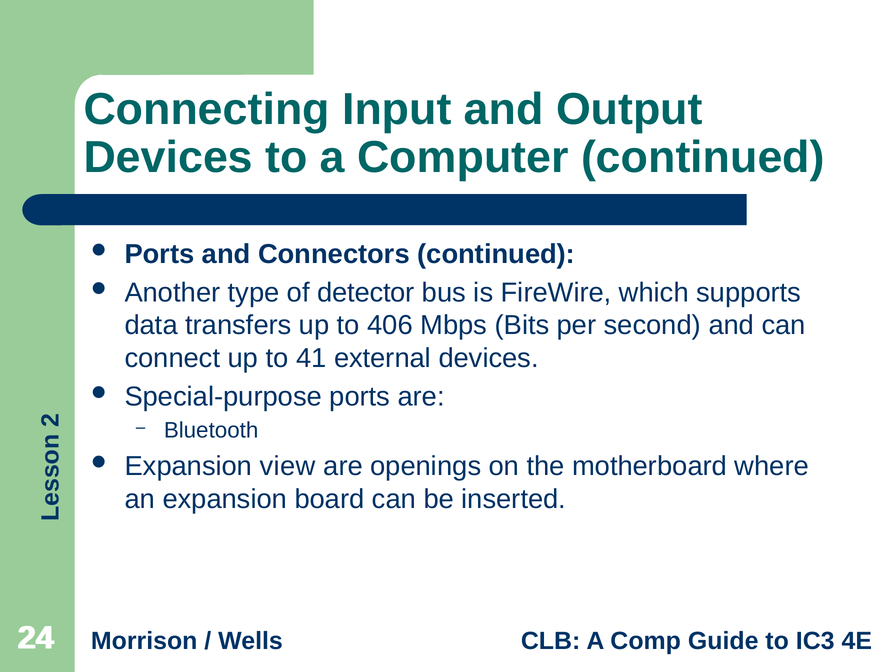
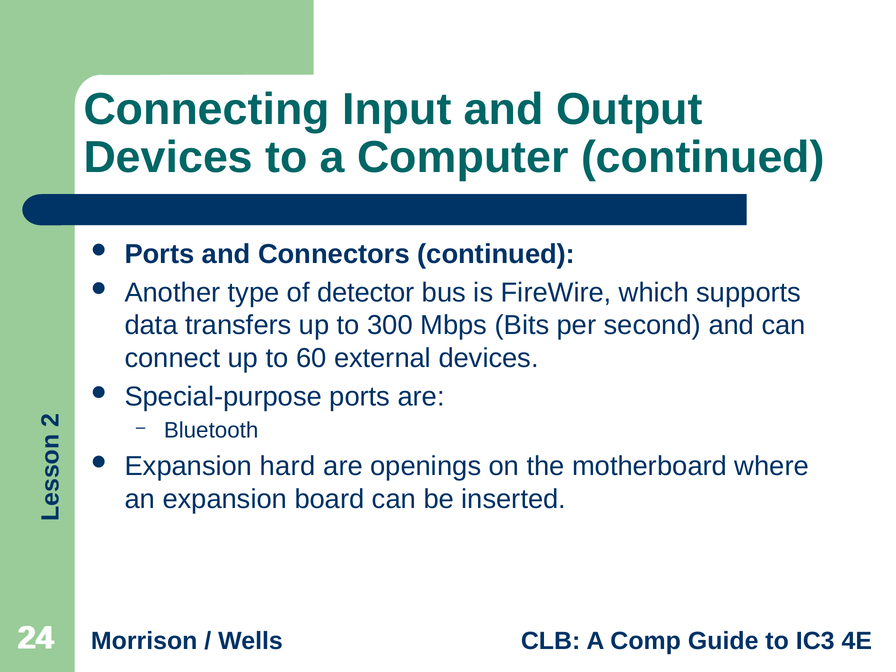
406: 406 -> 300
41: 41 -> 60
view: view -> hard
